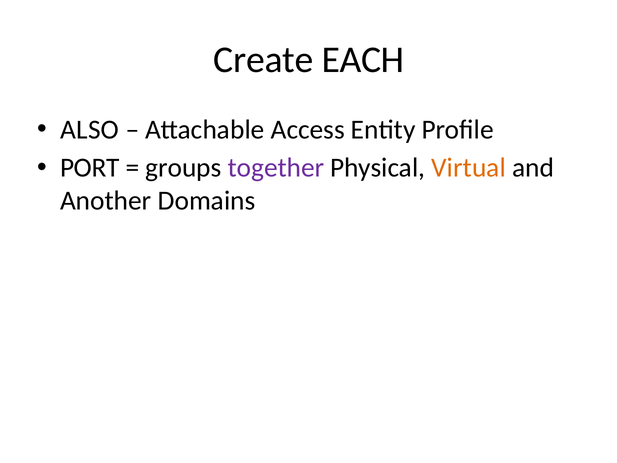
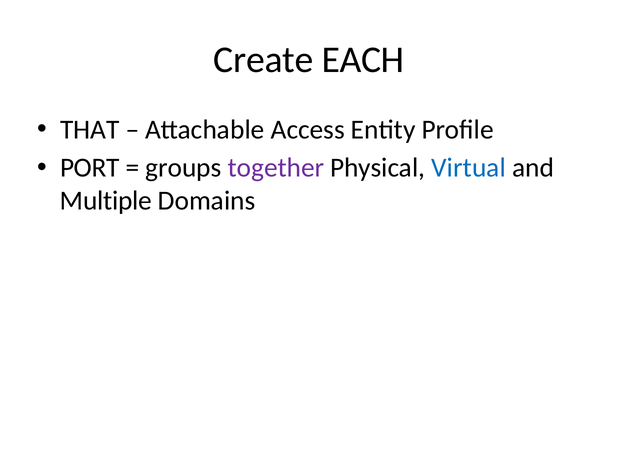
ALSO: ALSO -> THAT
Virtual colour: orange -> blue
Another: Another -> Multiple
